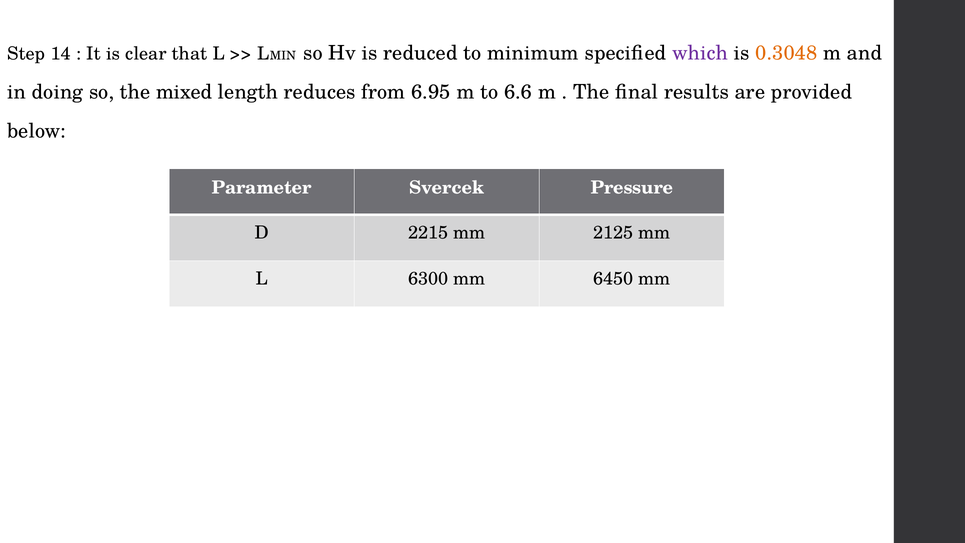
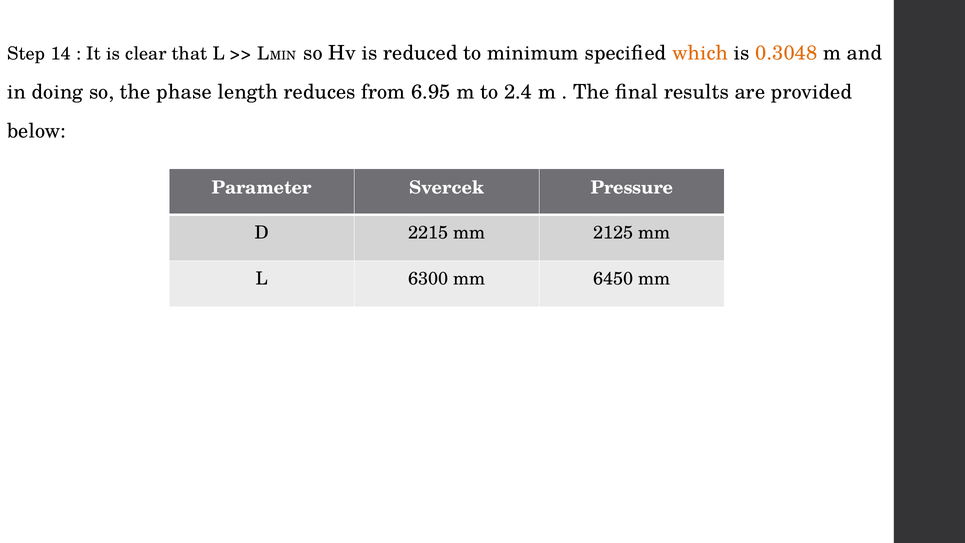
which colour: purple -> orange
mixed: mixed -> phase
6.6: 6.6 -> 2.4
